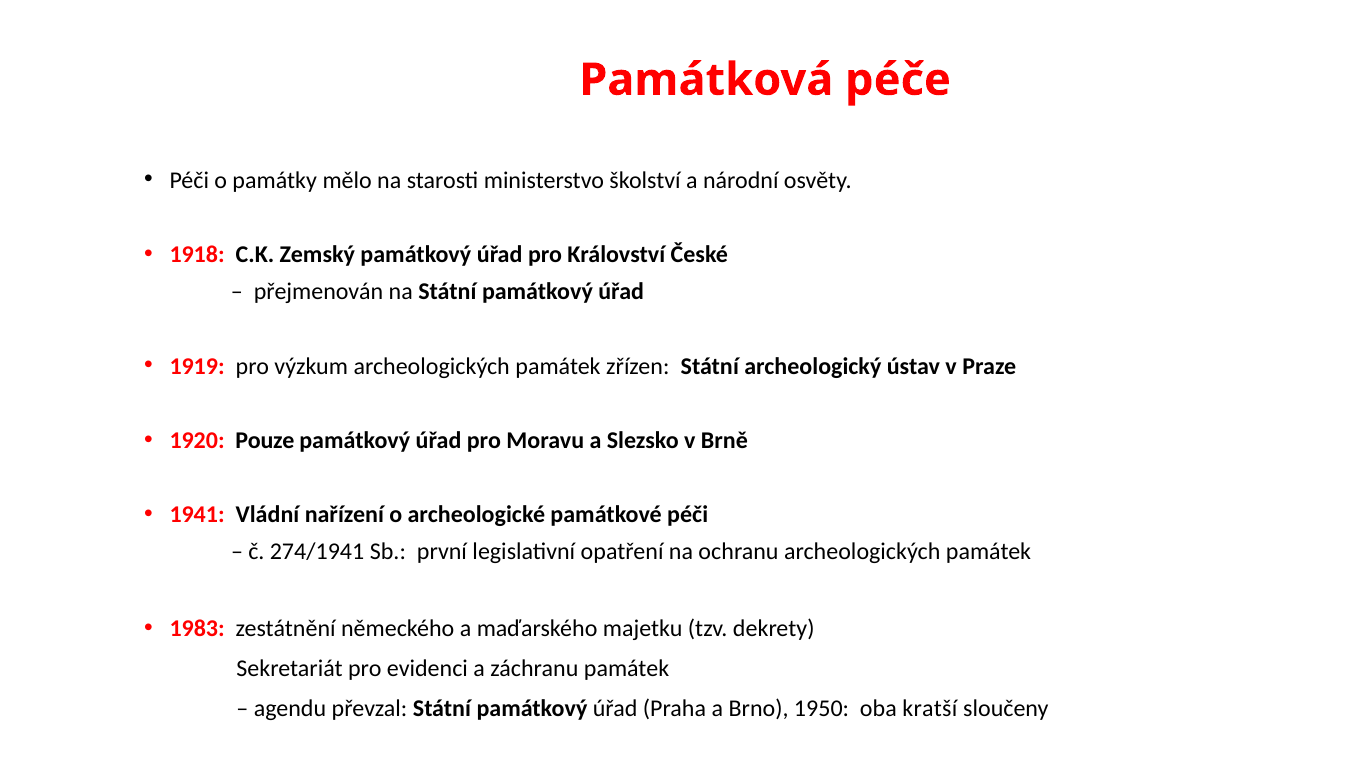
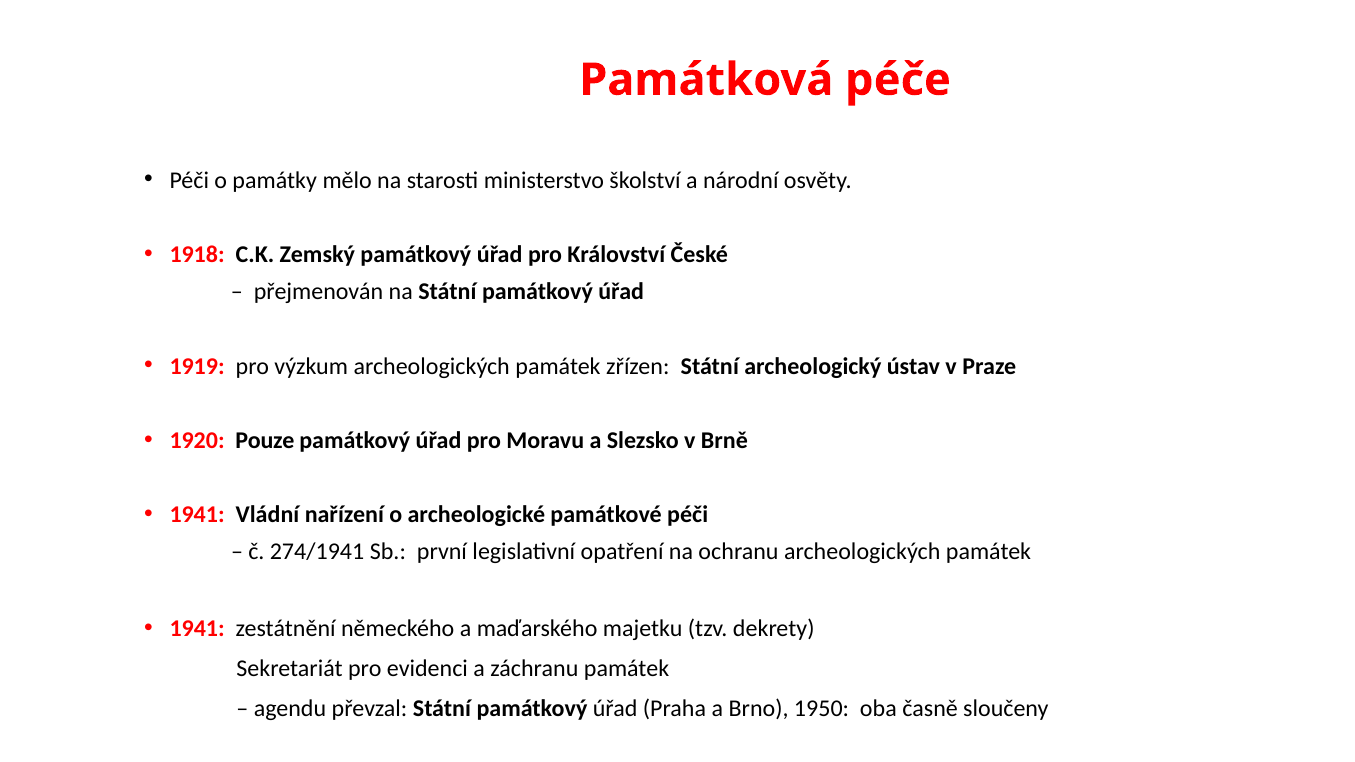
1983 at (197, 629): 1983 -> 1941
kratší: kratší -> časně
